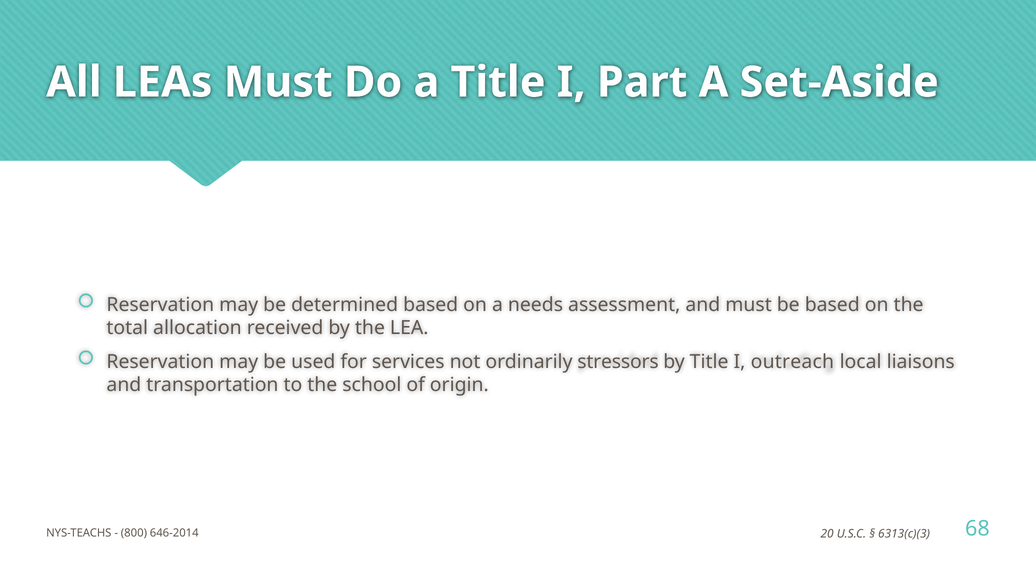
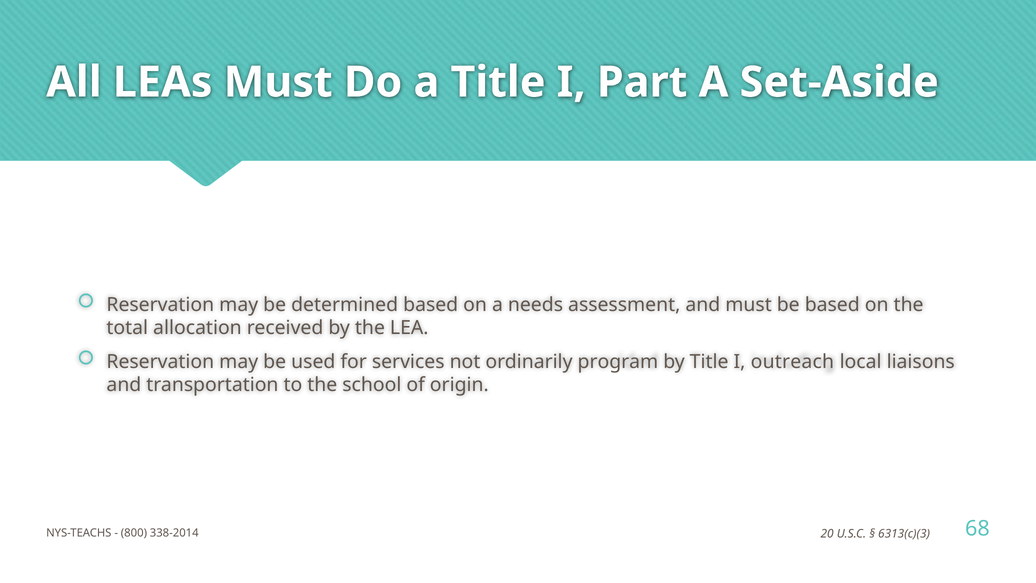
stressors: stressors -> program
646-2014: 646-2014 -> 338-2014
